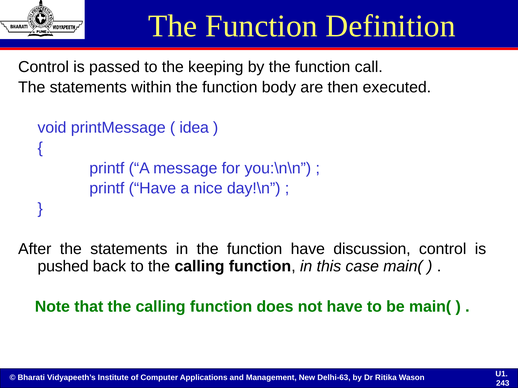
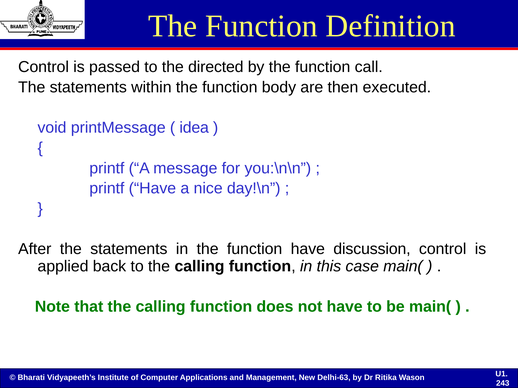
keeping: keeping -> directed
pushed: pushed -> applied
